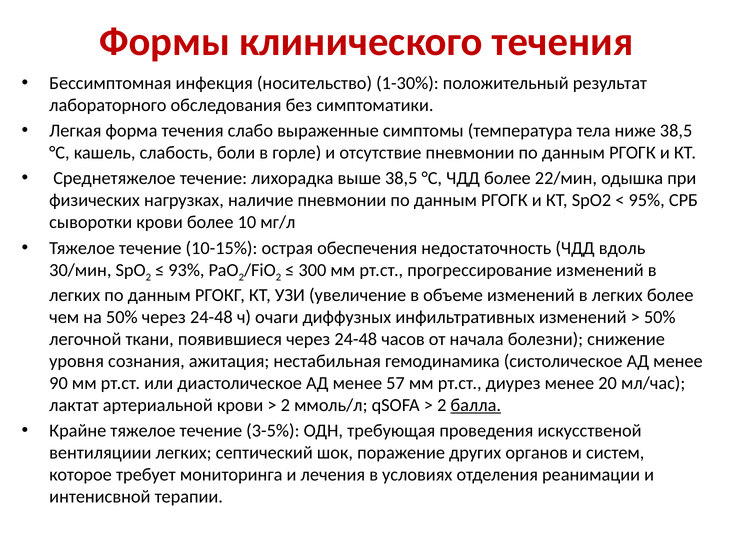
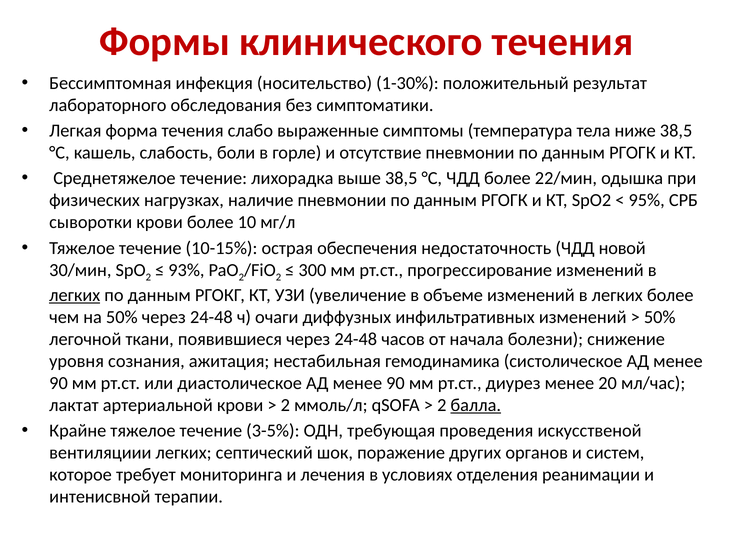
вдоль: вдоль -> новой
легких at (75, 295) underline: none -> present
диастолическое АД менее 57: 57 -> 90
